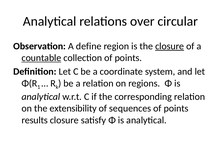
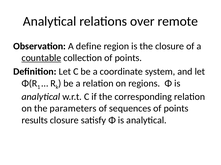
circular: circular -> remote
closure at (170, 46) underline: present -> none
extensibility: extensibility -> parameters
